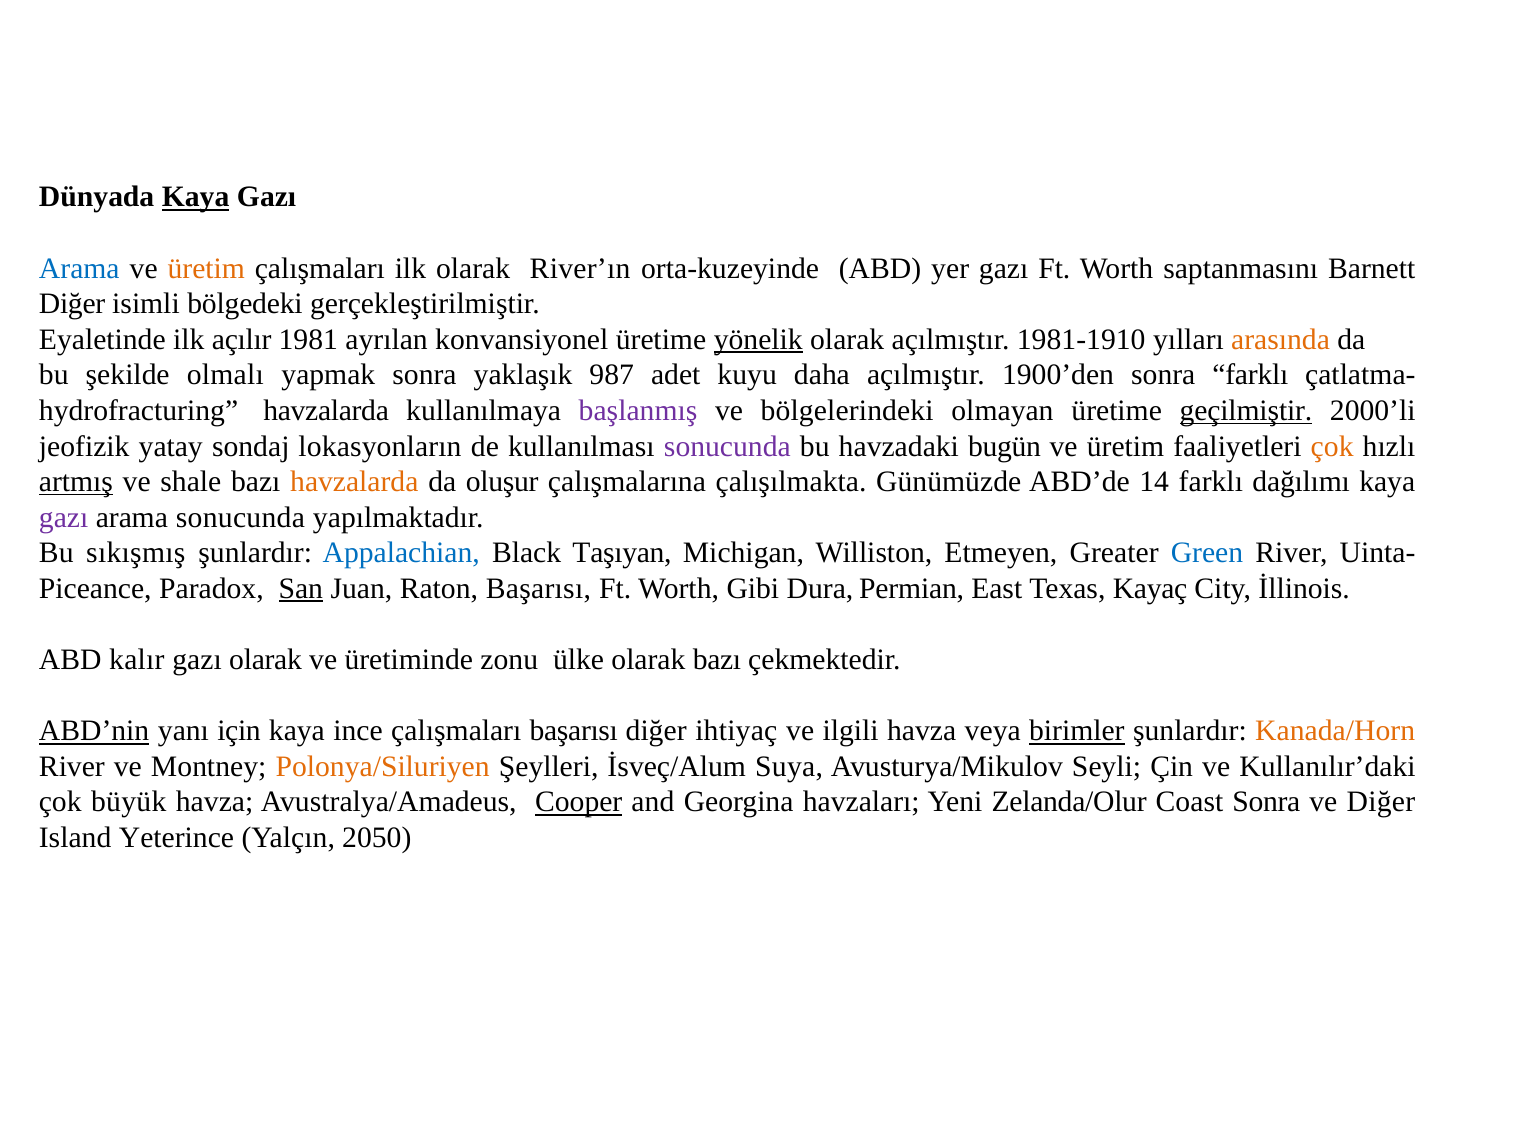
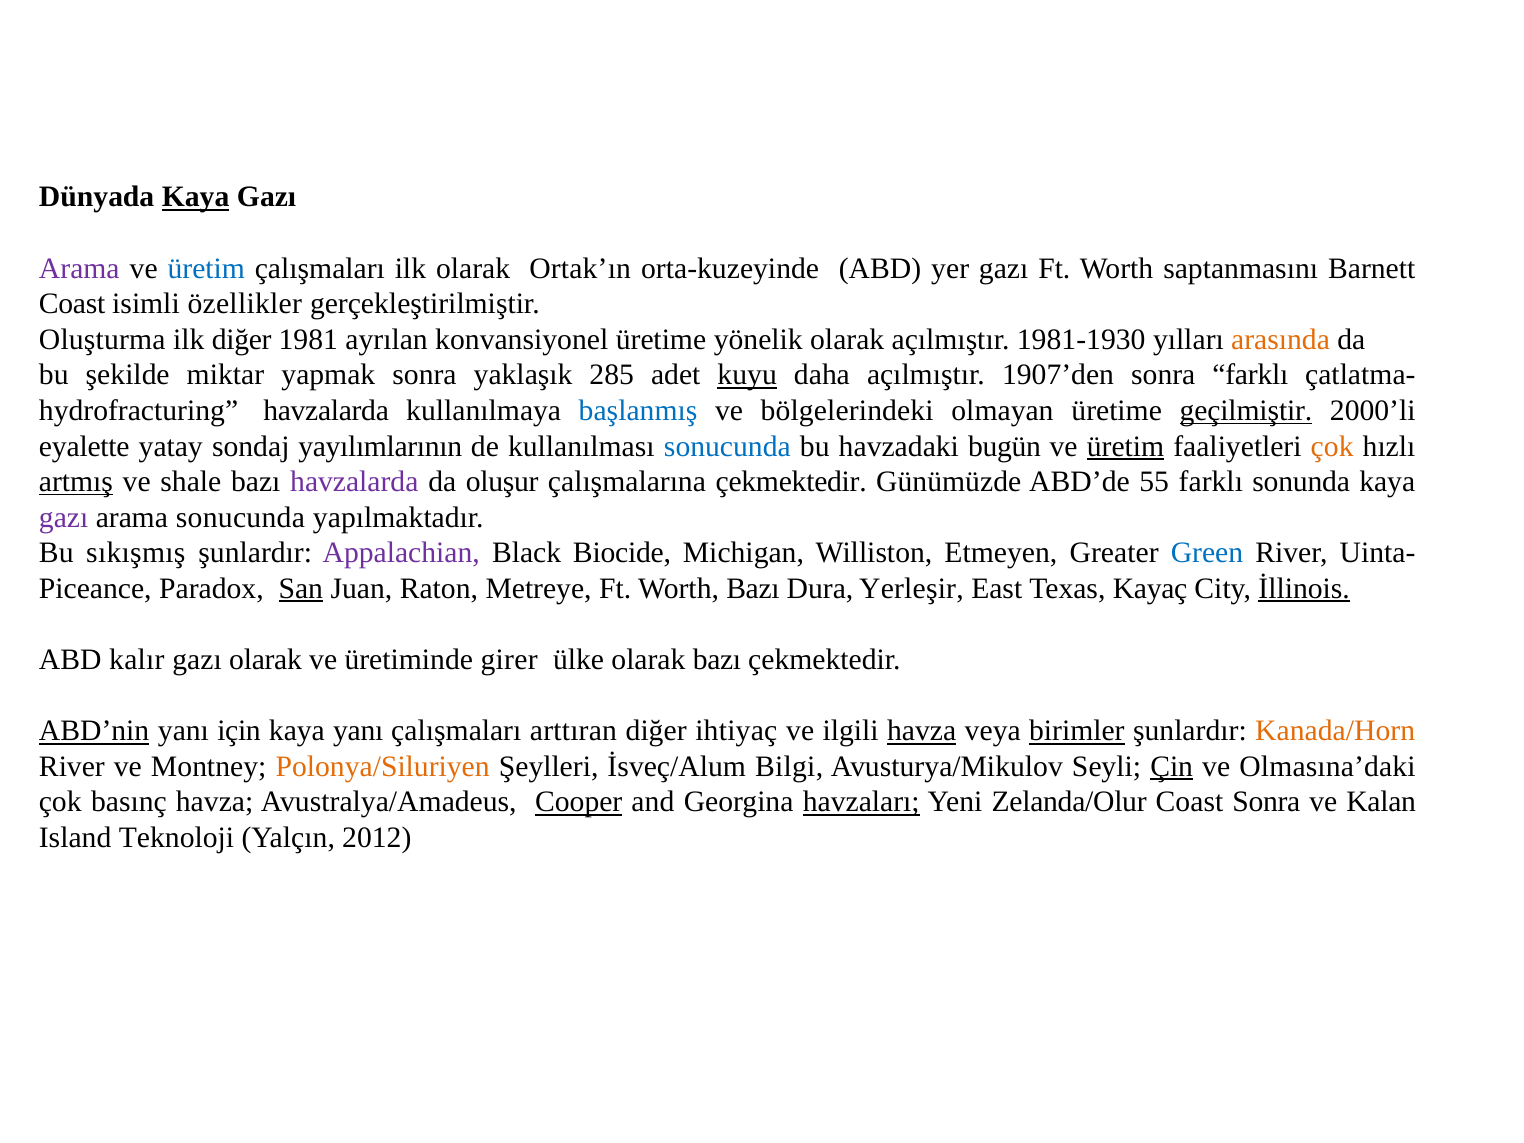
Arama at (79, 268) colour: blue -> purple
üretim at (206, 268) colour: orange -> blue
River’ın: River’ın -> Ortak’ın
Diğer at (72, 304): Diğer -> Coast
bölgedeki: bölgedeki -> özellikler
Eyaletinde: Eyaletinde -> Oluşturma
ilk açılır: açılır -> diğer
yönelik underline: present -> none
1981-1910: 1981-1910 -> 1981-1930
olmalı: olmalı -> miktar
987: 987 -> 285
kuyu underline: none -> present
1900’den: 1900’den -> 1907’den
başlanmış colour: purple -> blue
jeofizik: jeofizik -> eyalette
lokasyonların: lokasyonların -> yayılımlarının
sonucunda at (727, 446) colour: purple -> blue
üretim at (1126, 446) underline: none -> present
havzalarda at (354, 482) colour: orange -> purple
çalışmalarına çalışılmakta: çalışılmakta -> çekmektedir
14: 14 -> 55
dağılımı: dağılımı -> sonunda
Appalachian colour: blue -> purple
Taşıyan: Taşıyan -> Biocide
Raton Başarısı: Başarısı -> Metreye
Worth Gibi: Gibi -> Bazı
Permian: Permian -> Yerleşir
İllinois underline: none -> present
zonu: zonu -> girer
kaya ince: ince -> yanı
çalışmaları başarısı: başarısı -> arttıran
havza at (922, 731) underline: none -> present
Suya: Suya -> Bilgi
Çin underline: none -> present
Kullanılır’daki: Kullanılır’daki -> Olmasına’daki
büyük: büyük -> basınç
havzaları underline: none -> present
ve Diğer: Diğer -> Kalan
Yeterince: Yeterince -> Teknoloji
2050: 2050 -> 2012
